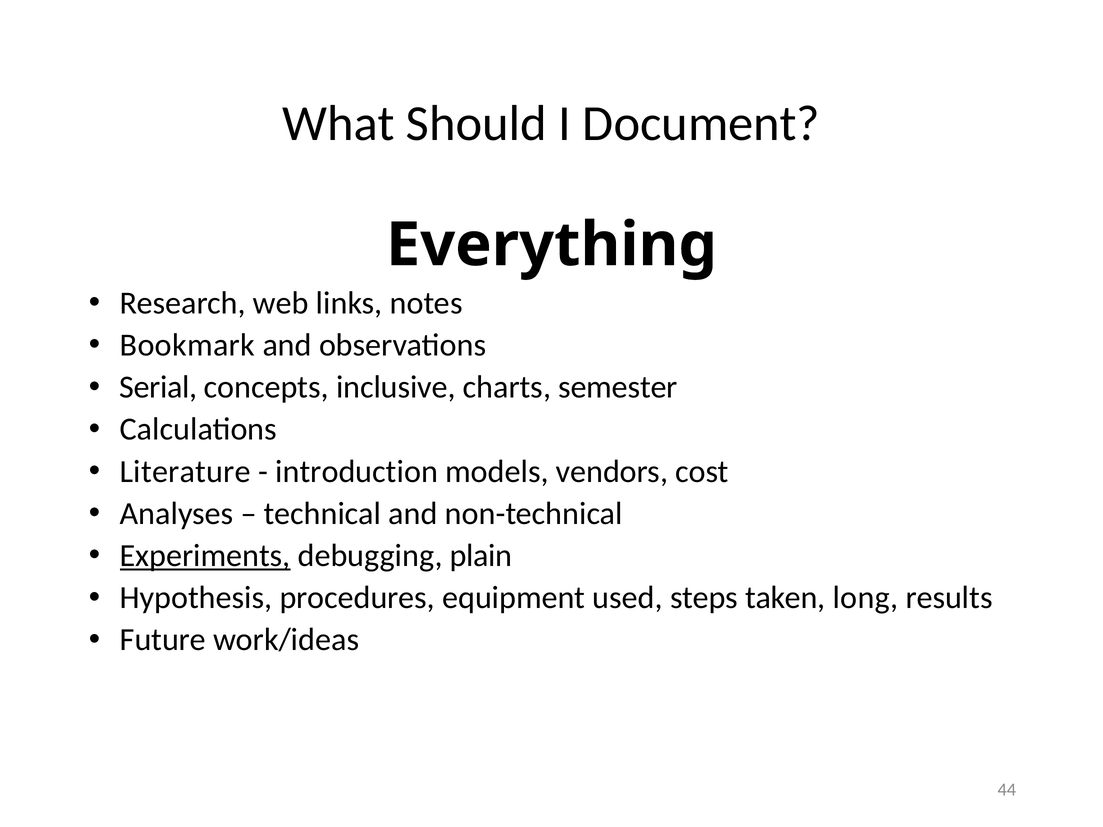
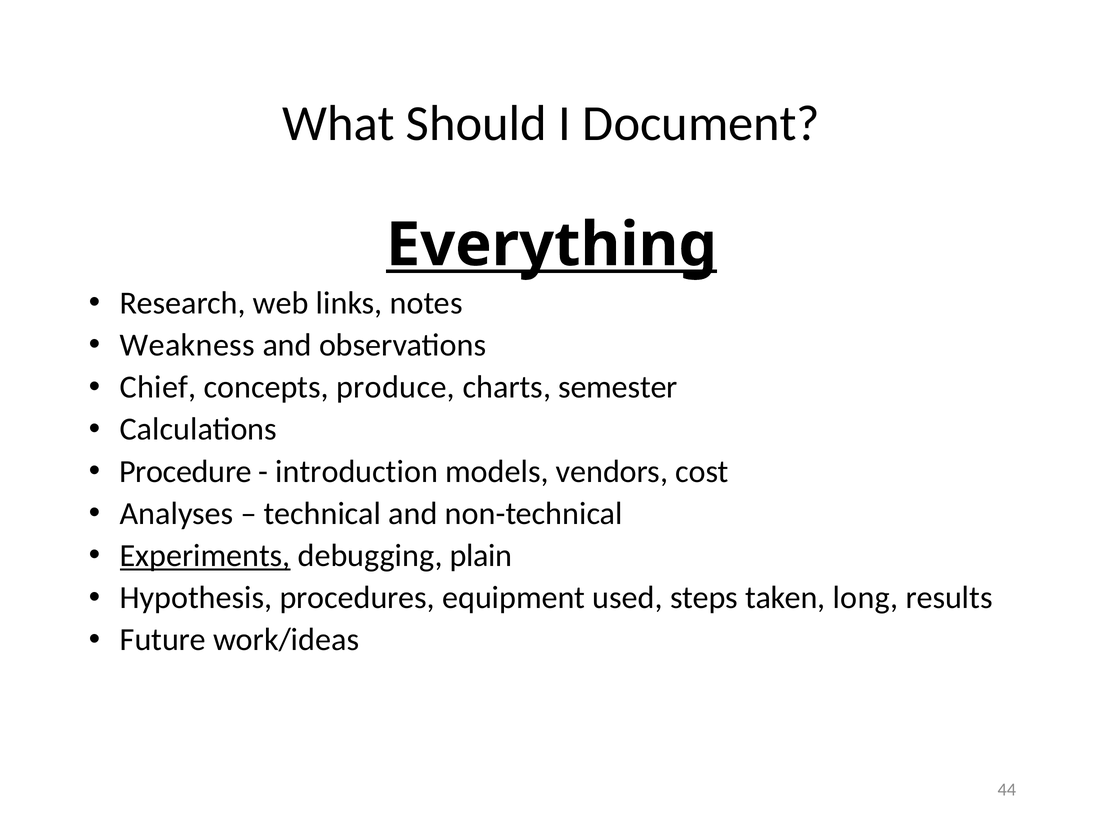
Everything underline: none -> present
Bookmark: Bookmark -> Weakness
Serial: Serial -> Chief
inclusive: inclusive -> produce
Literature: Literature -> Procedure
